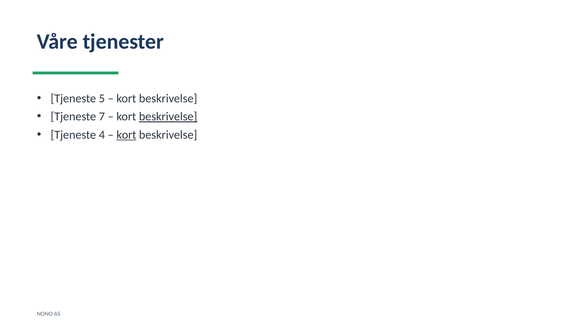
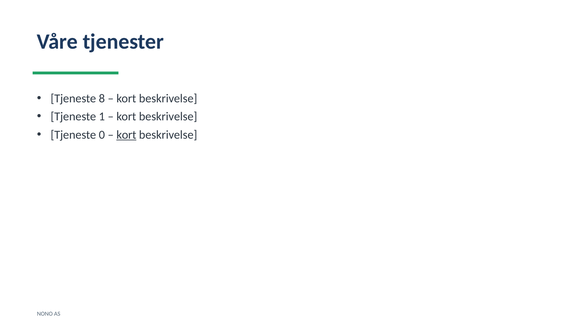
5: 5 -> 8
7: 7 -> 1
beskrivelse at (168, 117) underline: present -> none
4: 4 -> 0
